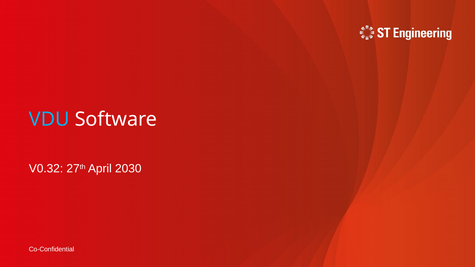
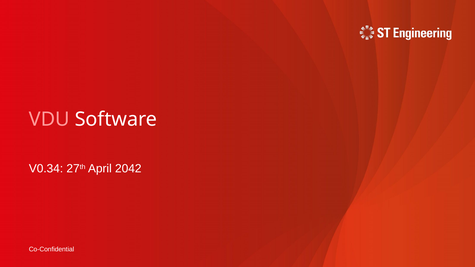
VDU colour: light blue -> pink
V0.32: V0.32 -> V0.34
2030: 2030 -> 2042
